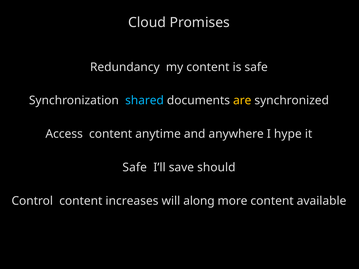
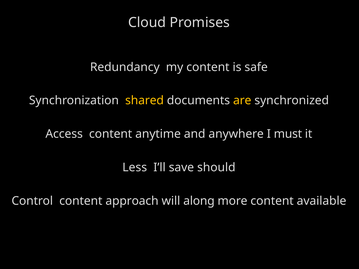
shared colour: light blue -> yellow
hype: hype -> must
Safe at (135, 168): Safe -> Less
increases: increases -> approach
